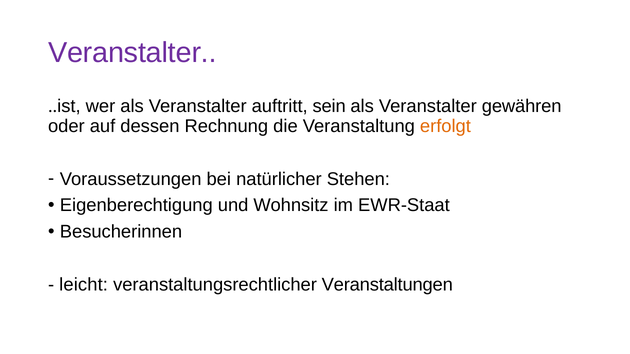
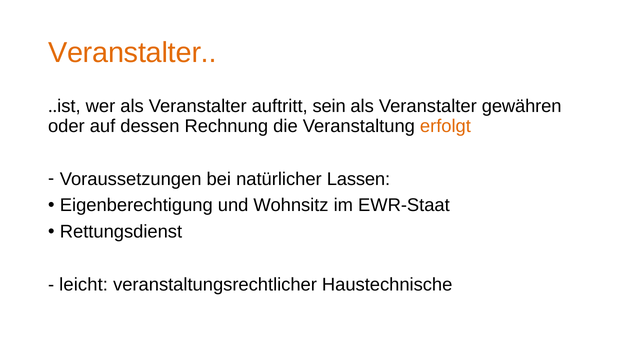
Veranstalter at (132, 53) colour: purple -> orange
Stehen: Stehen -> Lassen
Besucherinnen: Besucherinnen -> Rettungsdienst
Veranstaltungen: Veranstaltungen -> Haustechnische
